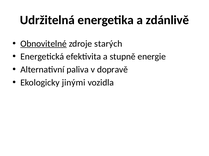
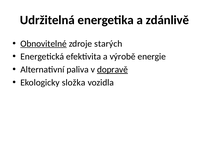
stupně: stupně -> výrobě
dopravě underline: none -> present
jinými: jinými -> složka
